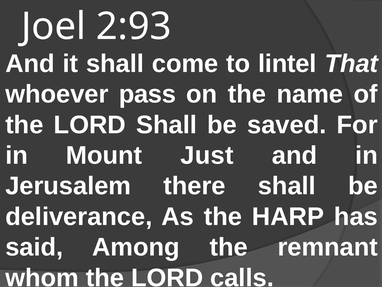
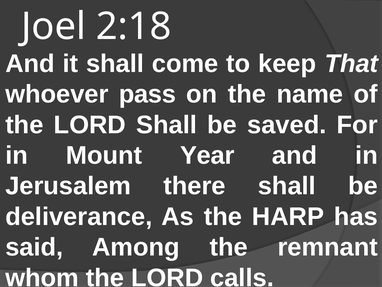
2:93: 2:93 -> 2:18
lintel: lintel -> keep
Just: Just -> Year
